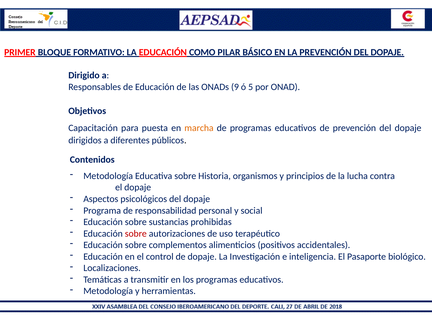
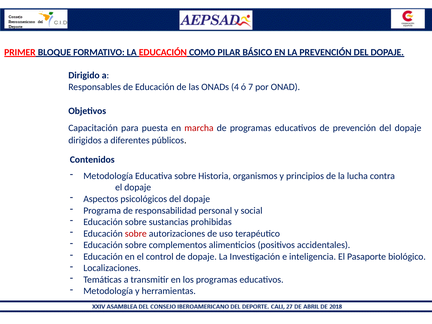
9: 9 -> 4
5: 5 -> 7
marcha colour: orange -> red
